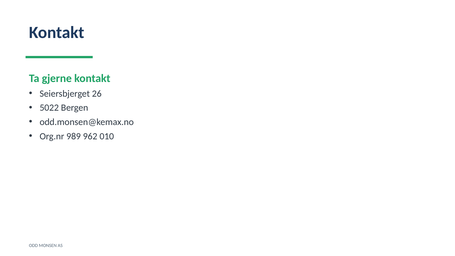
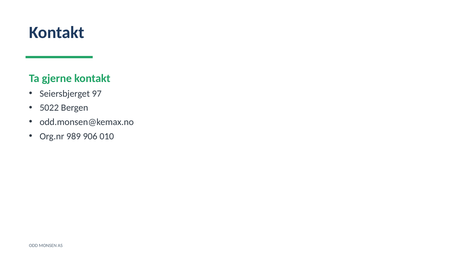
26: 26 -> 97
962: 962 -> 906
